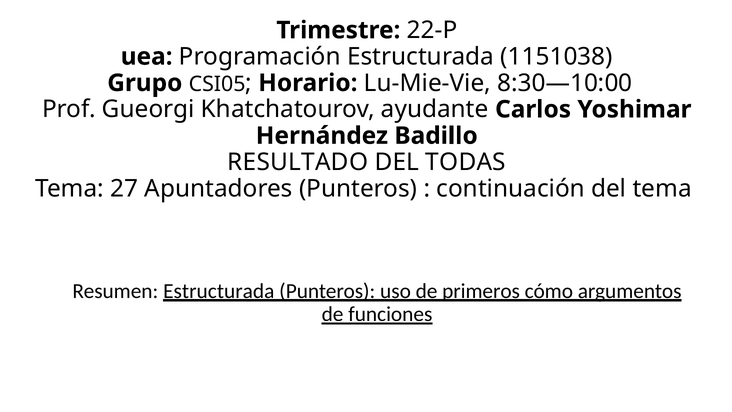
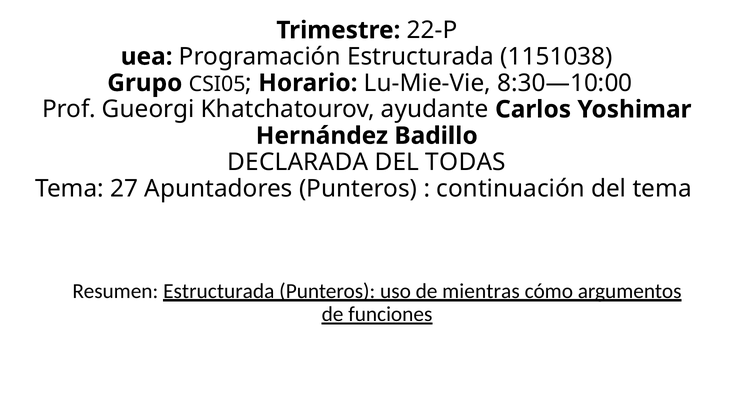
RESULTADO: RESULTADO -> DECLARADA
primeros: primeros -> mientras
